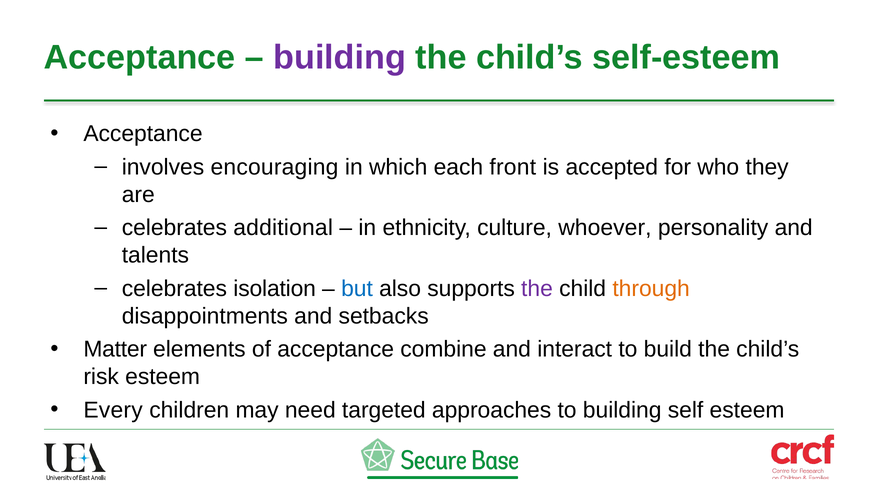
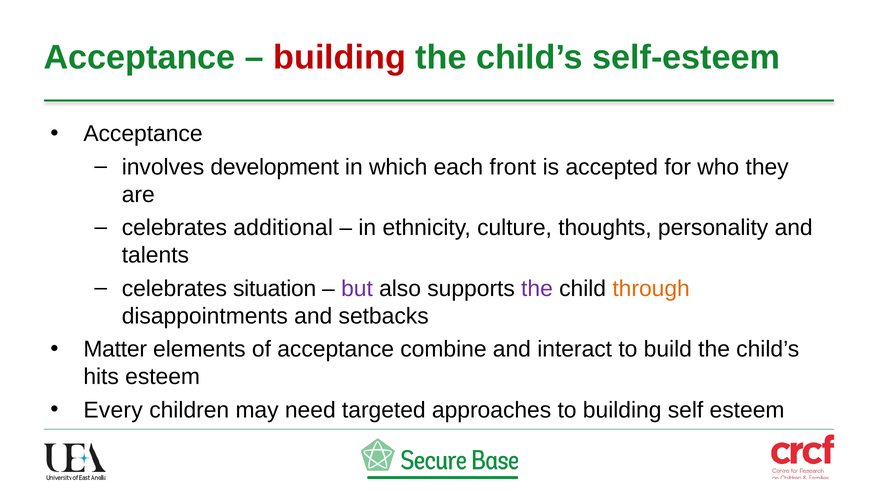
building at (340, 58) colour: purple -> red
encouraging: encouraging -> development
whoever: whoever -> thoughts
isolation: isolation -> situation
but colour: blue -> purple
risk: risk -> hits
